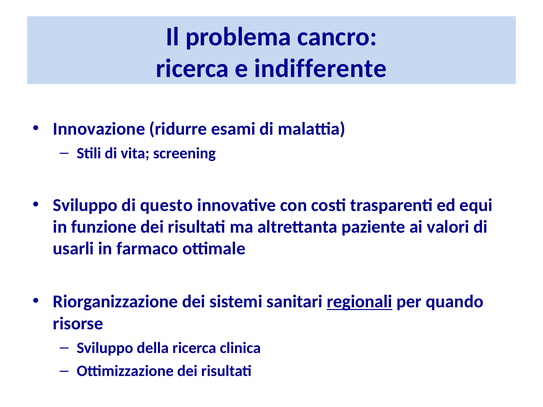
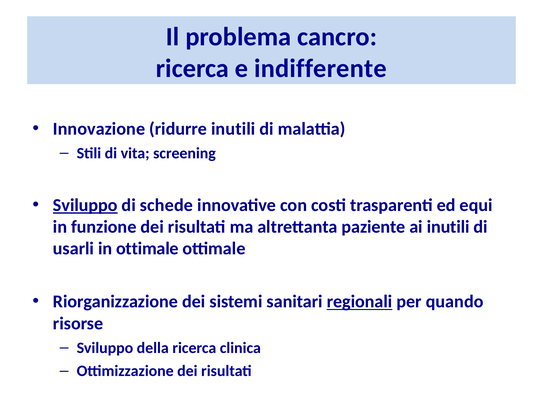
ridurre esami: esami -> inutili
Sviluppo at (85, 205) underline: none -> present
questo: questo -> schede
ai valori: valori -> inutili
in farmaco: farmaco -> ottimale
